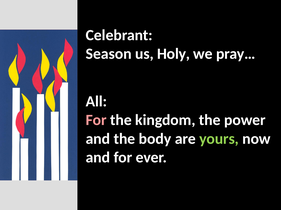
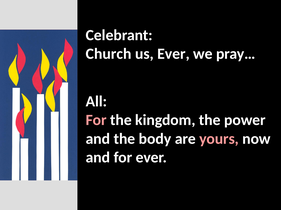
Season: Season -> Church
us Holy: Holy -> Ever
yours colour: light green -> pink
